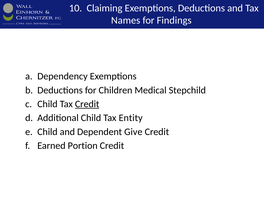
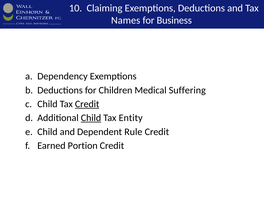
Findings: Findings -> Business
Stepchild: Stepchild -> Suffering
Child at (91, 118) underline: none -> present
Give: Give -> Rule
